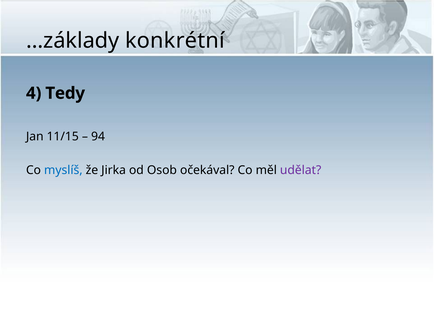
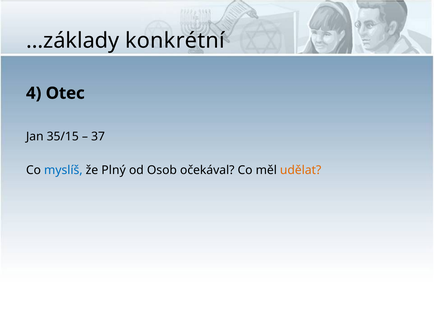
Tedy: Tedy -> Otec
11/15: 11/15 -> 35/15
94: 94 -> 37
Jirka: Jirka -> Plný
udělat colour: purple -> orange
